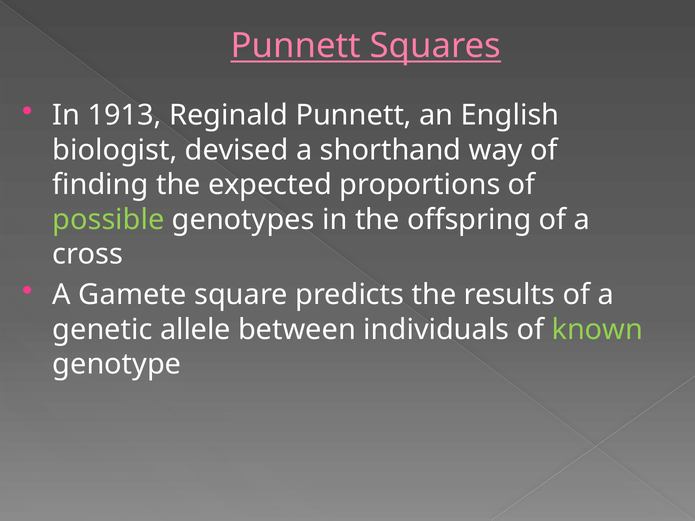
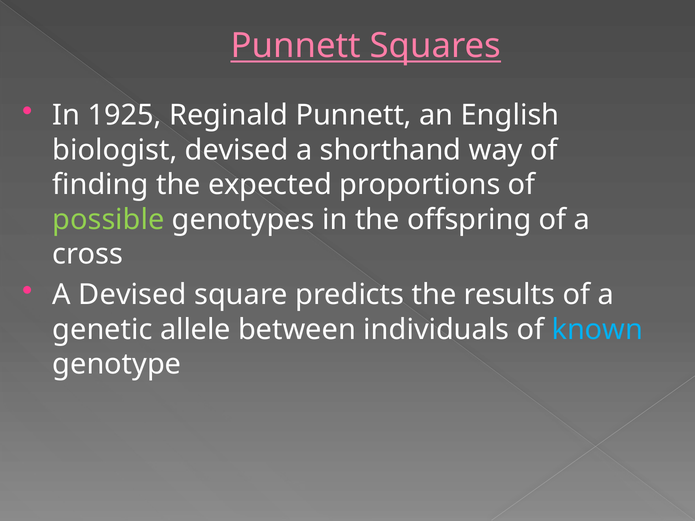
1913: 1913 -> 1925
A Gamete: Gamete -> Devised
known colour: light green -> light blue
